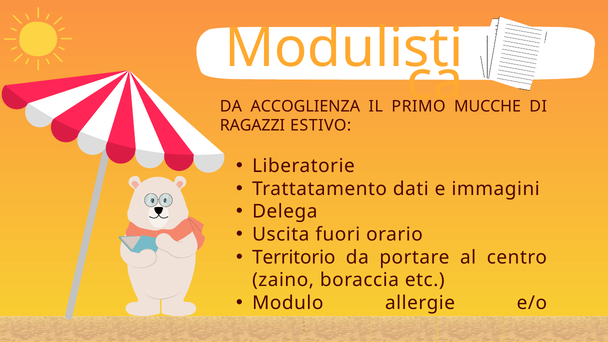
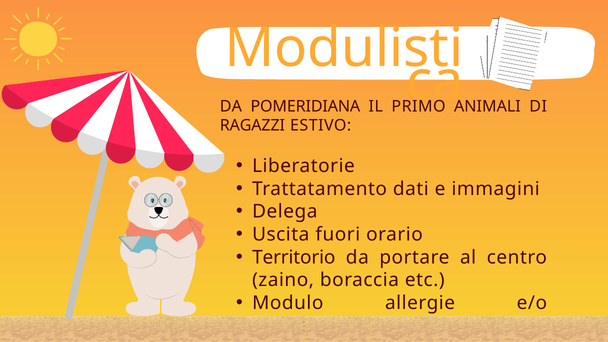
ACCOGLIENZA: ACCOGLIENZA -> POMERIDIANA
MUCCHE: MUCCHE -> ANIMALI
